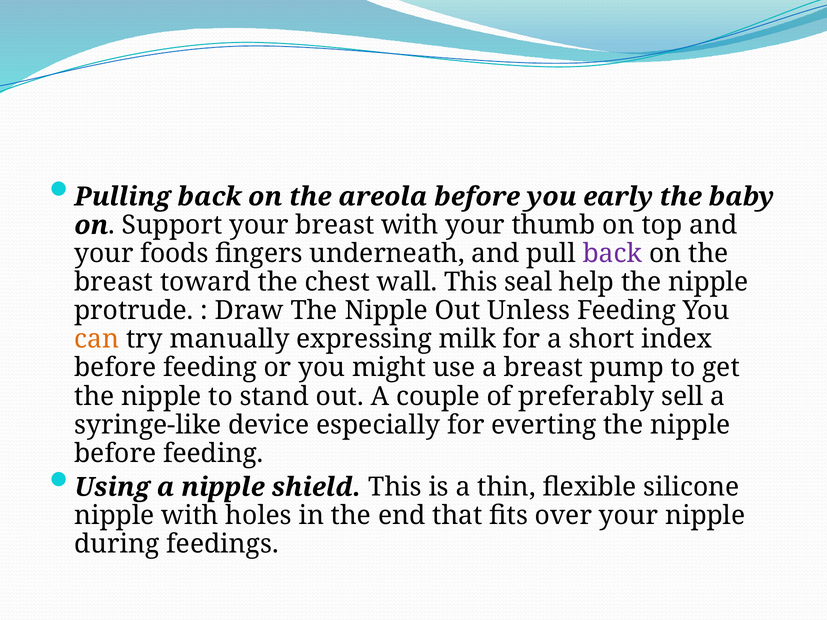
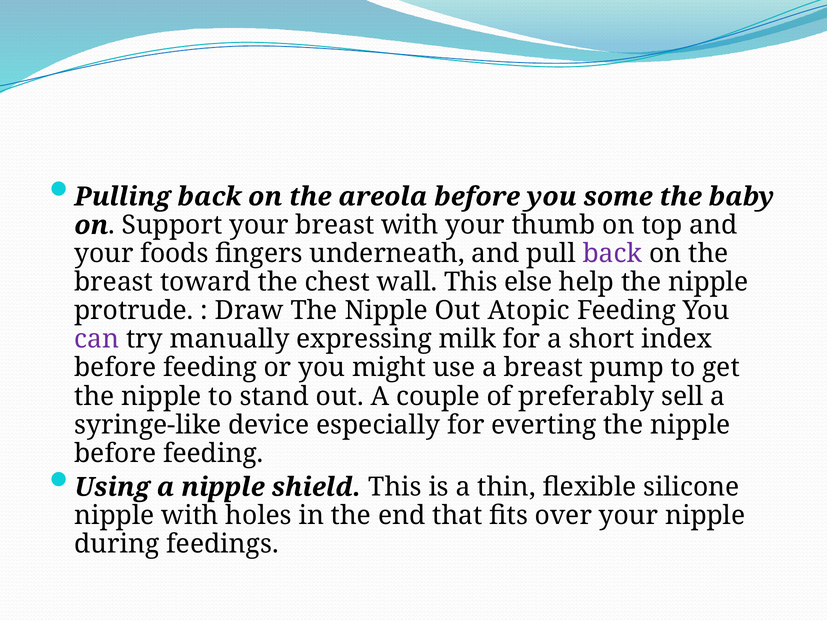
early: early -> some
seal: seal -> else
Unless: Unless -> Atopic
can colour: orange -> purple
